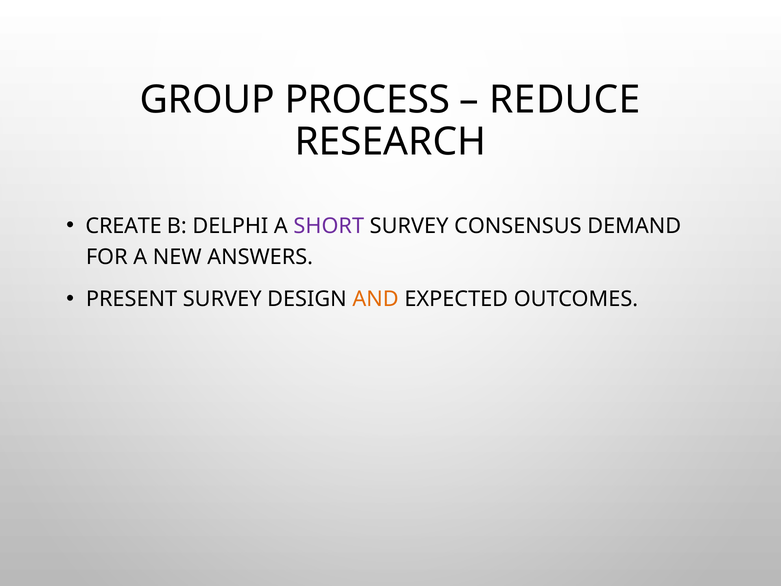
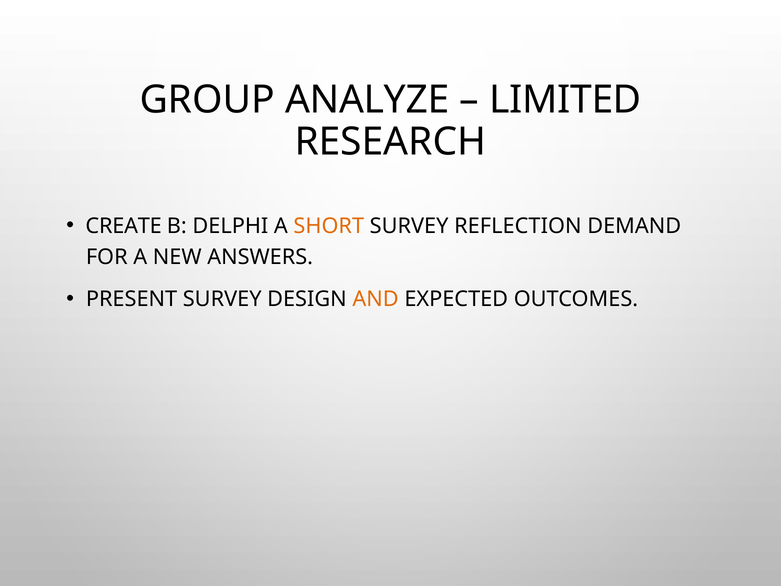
PROCESS: PROCESS -> ANALYZE
REDUCE: REDUCE -> LIMITED
SHORT colour: purple -> orange
CONSENSUS: CONSENSUS -> REFLECTION
